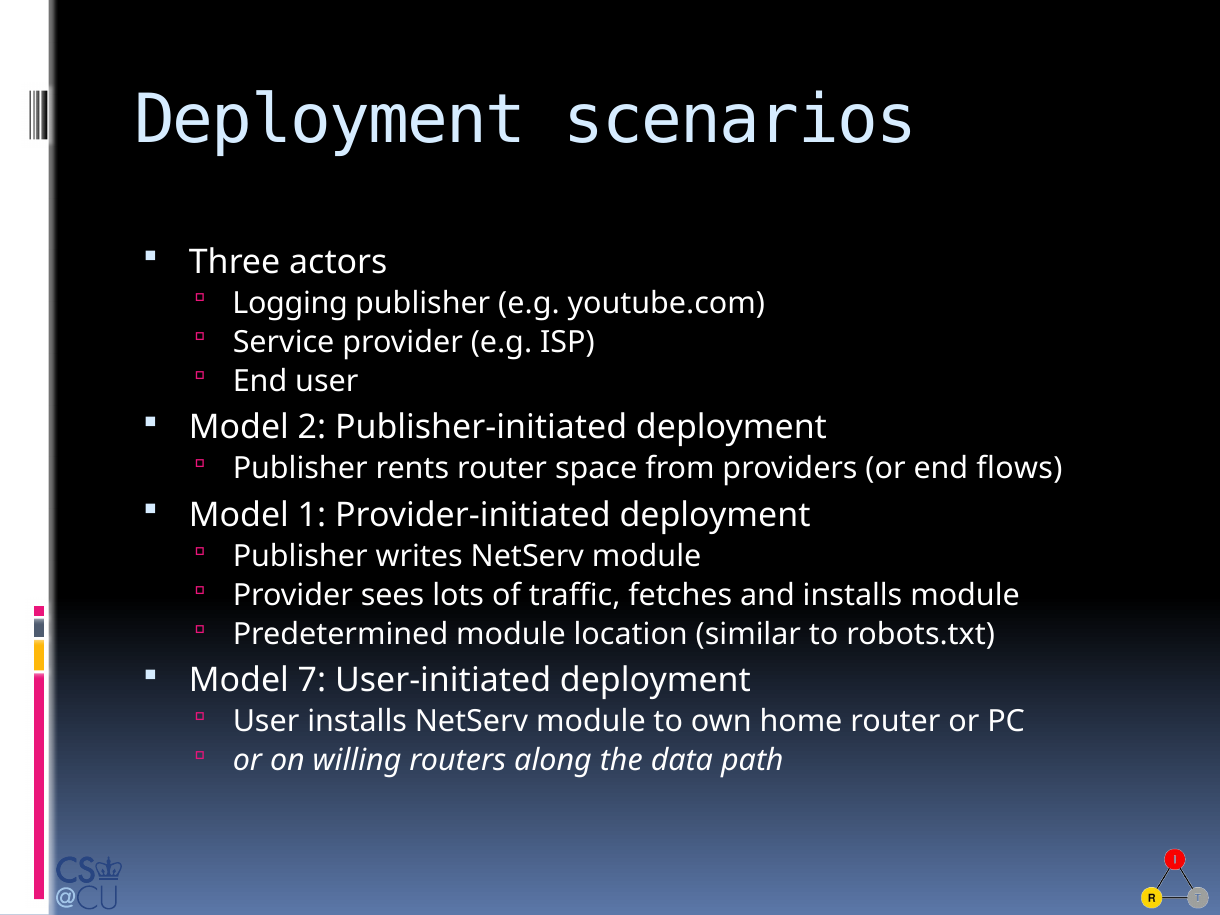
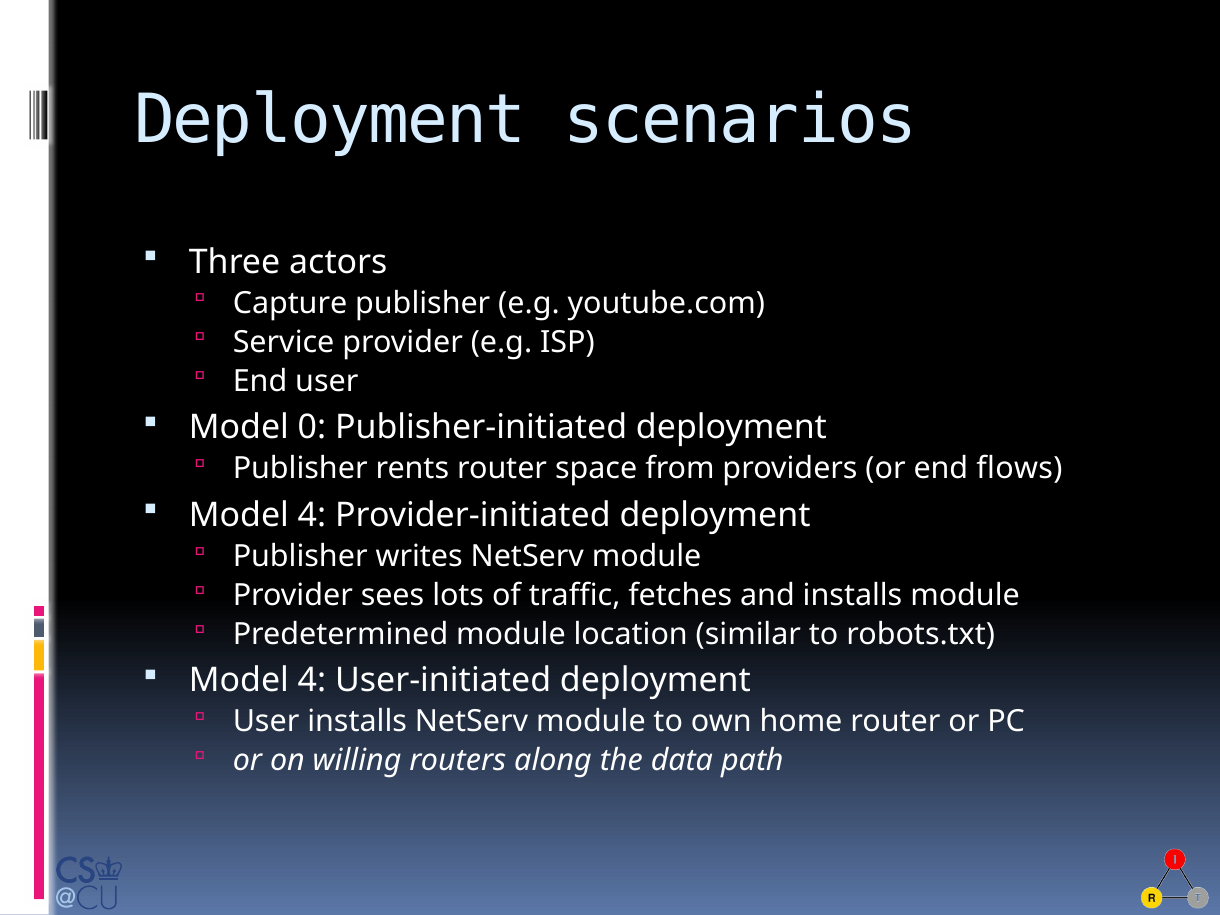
Logging: Logging -> Capture
2: 2 -> 0
1 at (312, 515): 1 -> 4
7 at (312, 681): 7 -> 4
